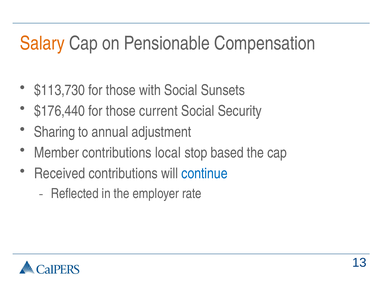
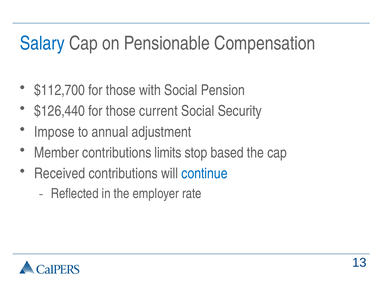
Salary colour: orange -> blue
$113,730: $113,730 -> $112,700
Sunsets: Sunsets -> Pension
$176,440: $176,440 -> $126,440
Sharing: Sharing -> Impose
local: local -> limits
